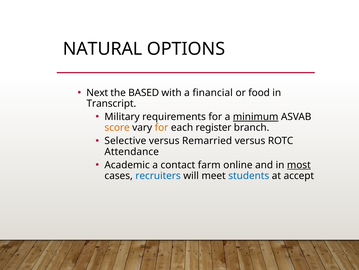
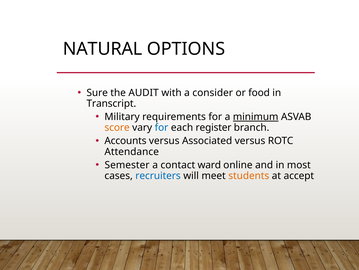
Next: Next -> Sure
BASED: BASED -> AUDIT
financial: financial -> consider
for at (162, 127) colour: orange -> blue
Selective: Selective -> Accounts
Remarried: Remarried -> Associated
Academic: Academic -> Semester
farm: farm -> ward
most underline: present -> none
students colour: blue -> orange
